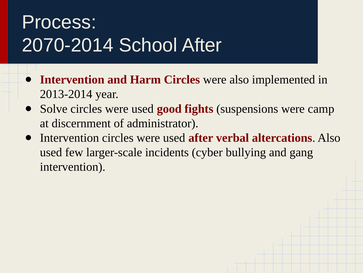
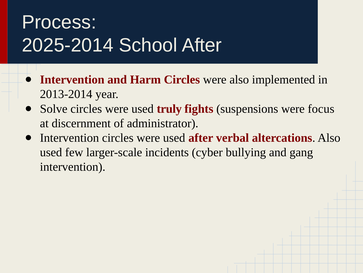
2070-2014: 2070-2014 -> 2025-2014
good: good -> truly
camp: camp -> focus
